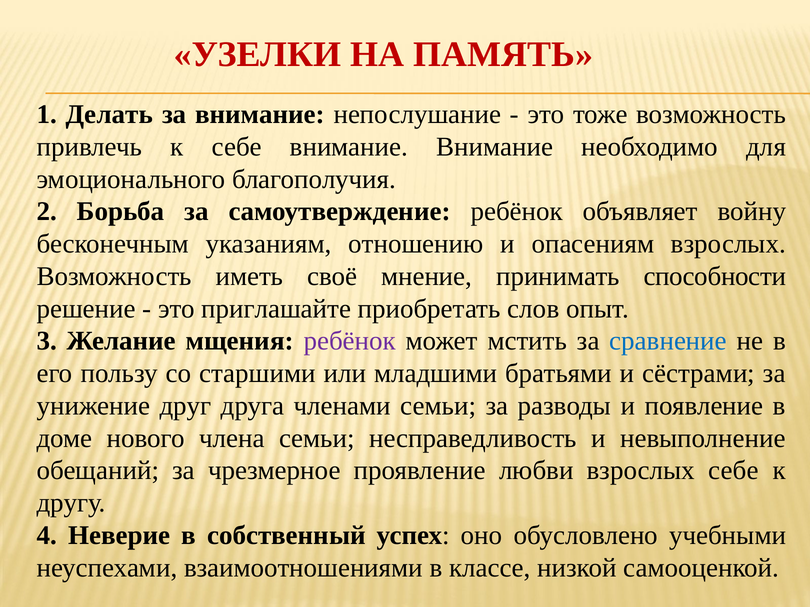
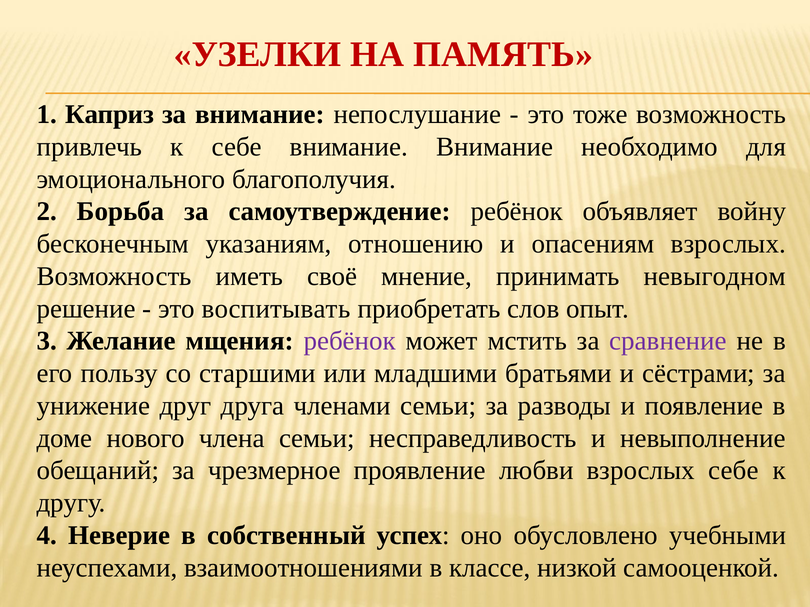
Делать: Делать -> Каприз
способности: способности -> невыгодном
приглашайте: приглашайте -> воспитывать
сравнение colour: blue -> purple
